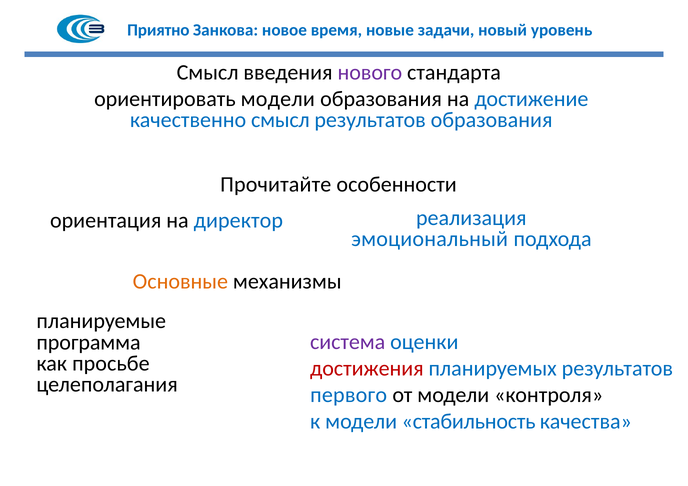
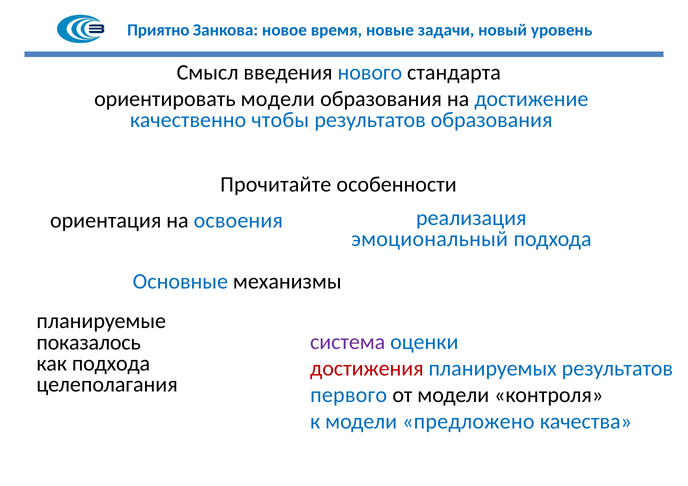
нового colour: purple -> blue
качественно смысл: смысл -> чтобы
директор: директор -> освоения
Основные colour: orange -> blue
программа: программа -> показалось
как просьбе: просьбе -> подхода
стабильность: стабильность -> предложено
